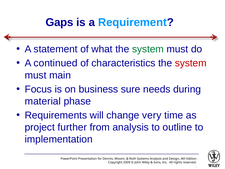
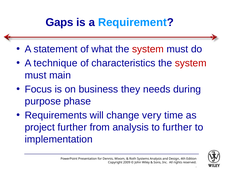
system at (148, 49) colour: green -> red
continued: continued -> technique
sure: sure -> they
material: material -> purpose
to outline: outline -> further
